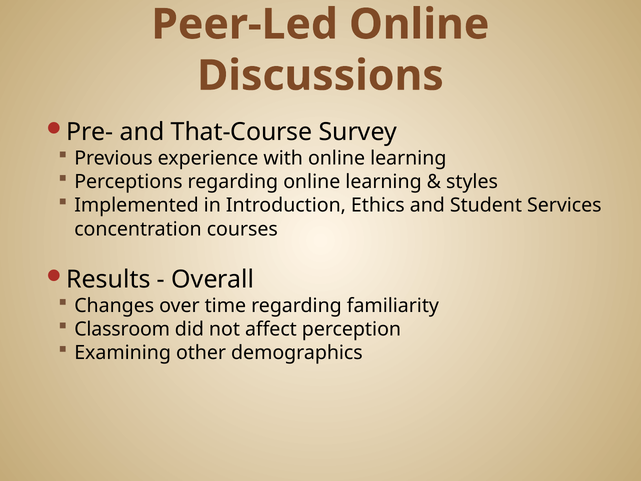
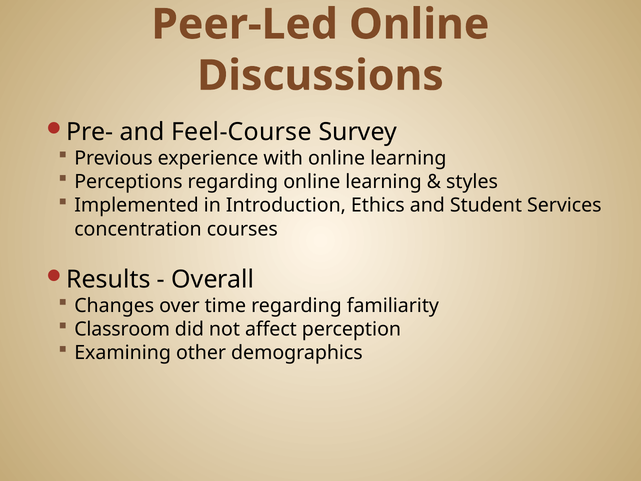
That-Course: That-Course -> Feel-Course
